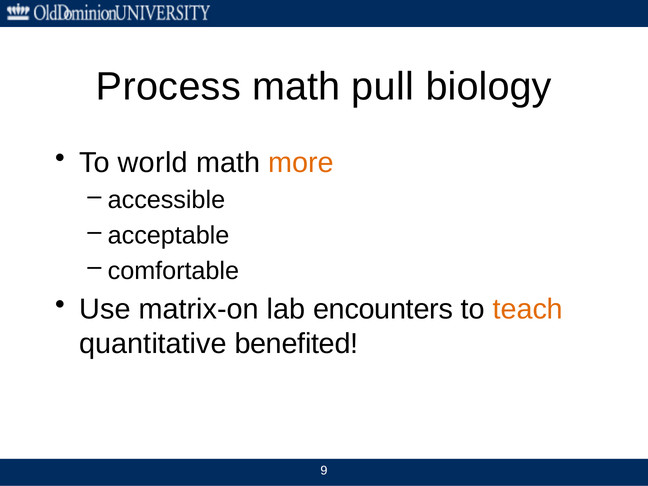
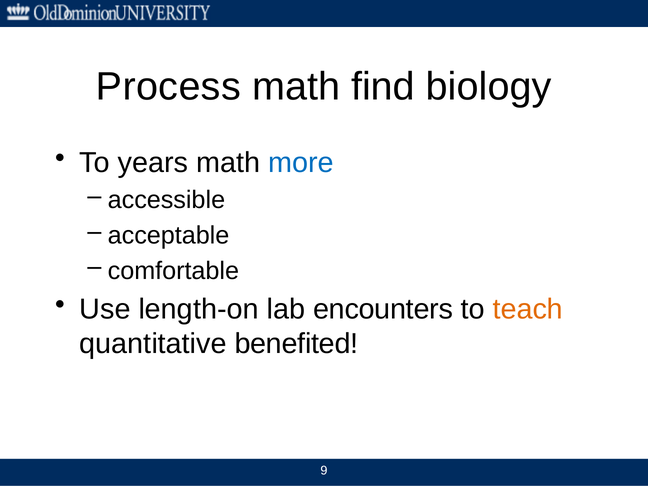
pull: pull -> find
world: world -> years
more colour: orange -> blue
matrix-on: matrix-on -> length-on
